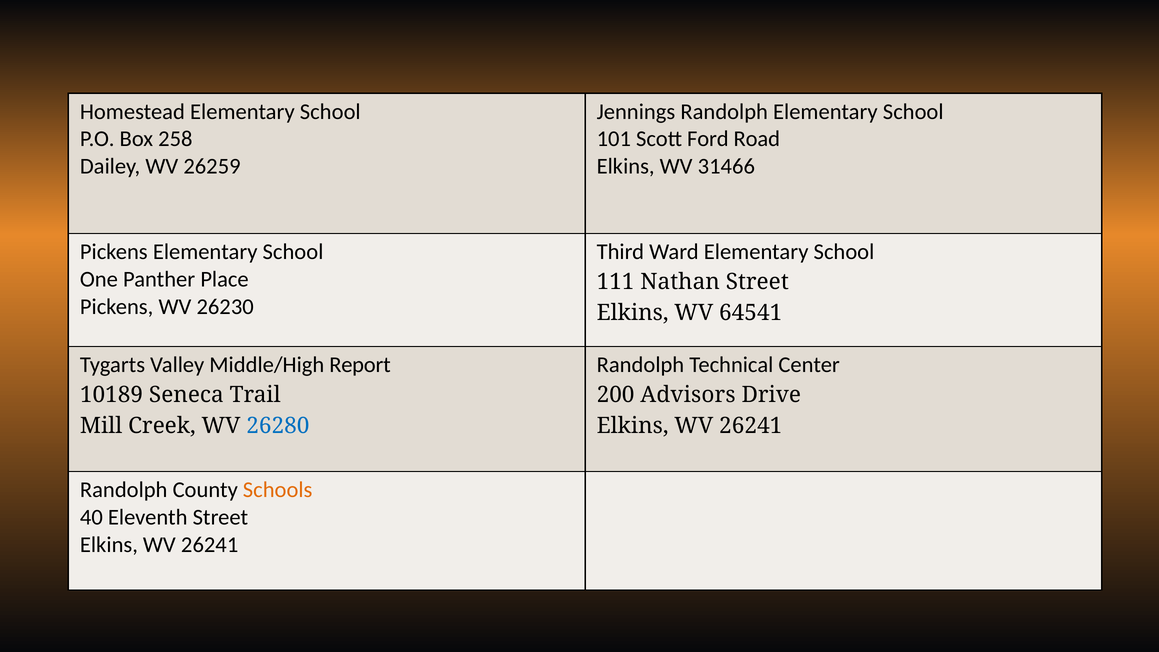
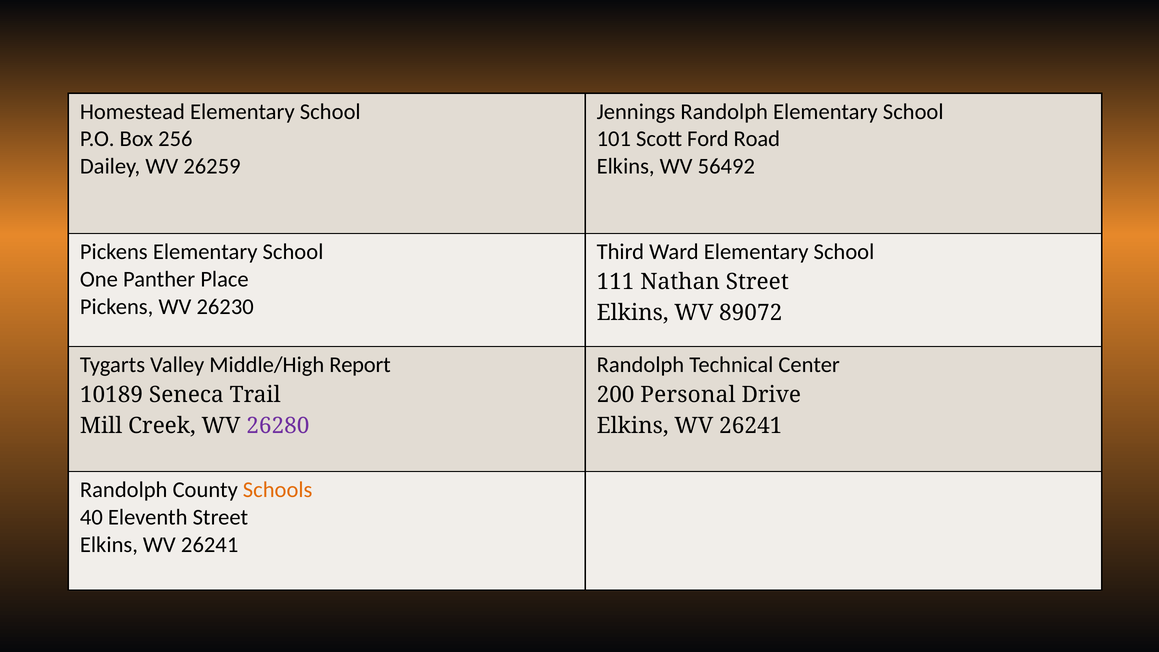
258: 258 -> 256
31466: 31466 -> 56492
64541: 64541 -> 89072
Advisors: Advisors -> Personal
26280 colour: blue -> purple
